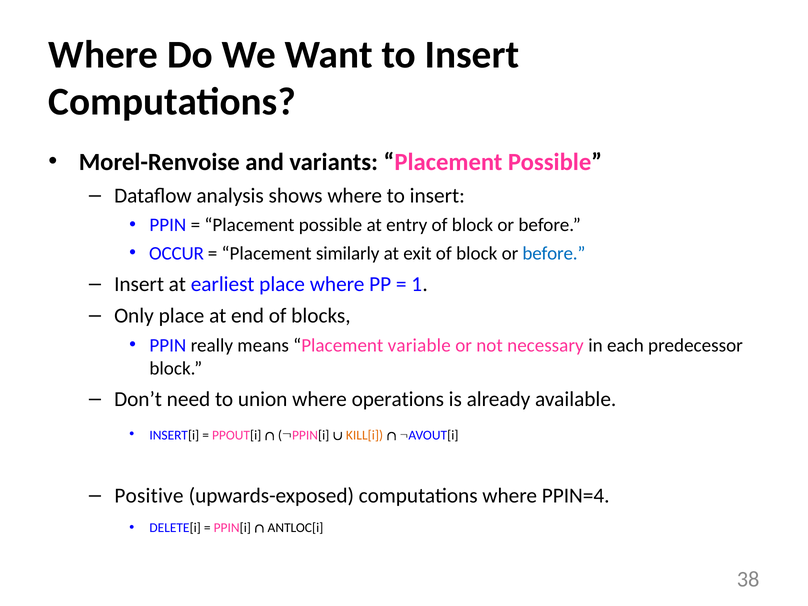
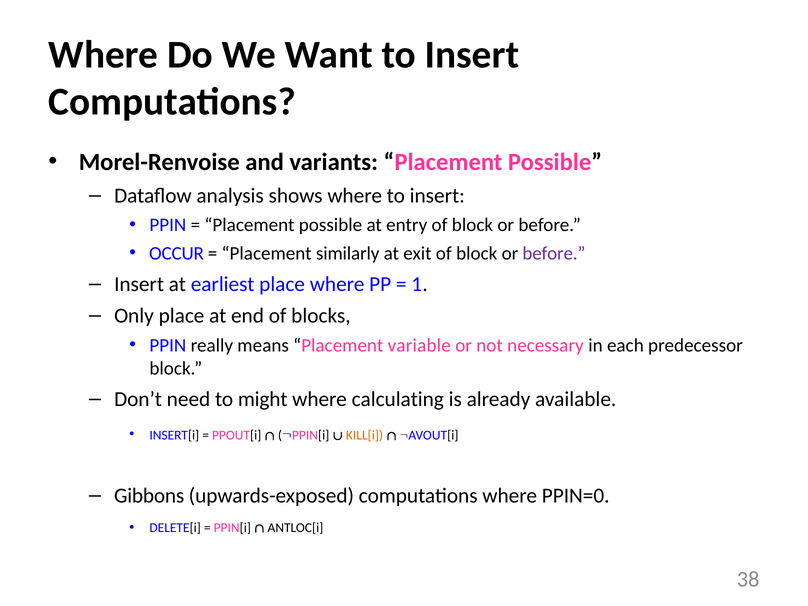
before at (554, 253) colour: blue -> purple
union: union -> might
operations: operations -> calculating
Positive: Positive -> Gibbons
PPIN=4: PPIN=4 -> PPIN=0
